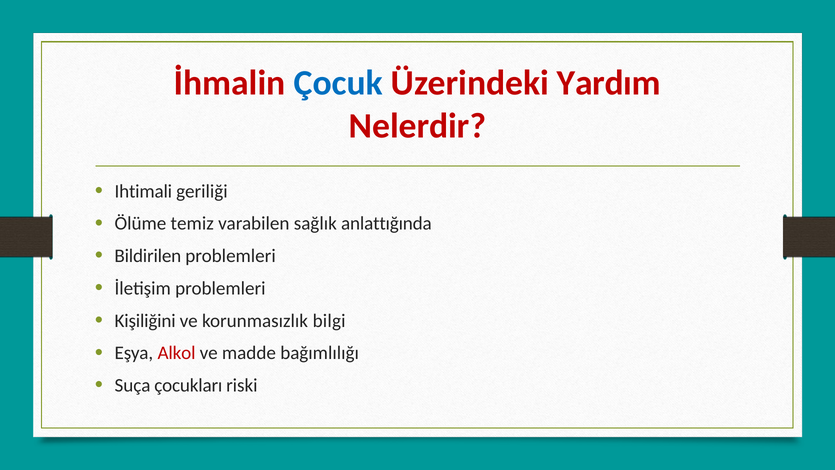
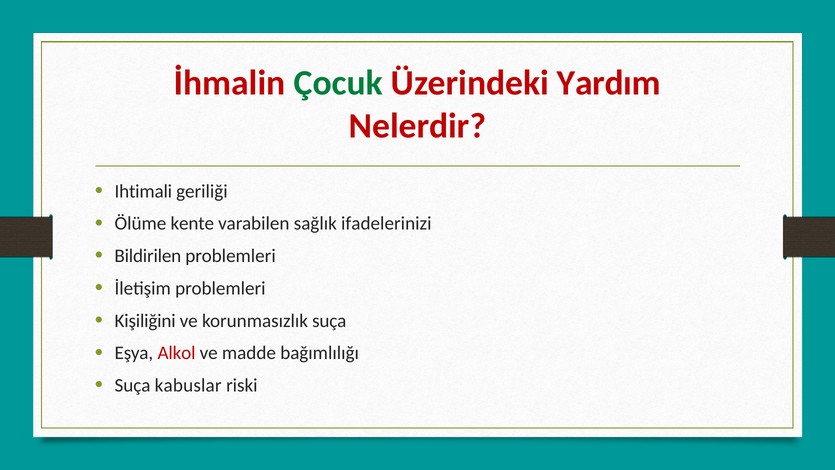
Çocuk colour: blue -> green
temiz: temiz -> kente
anlattığında: anlattığında -> ifadelerinizi
korunmasızlık bilgi: bilgi -> suça
çocukları: çocukları -> kabuslar
